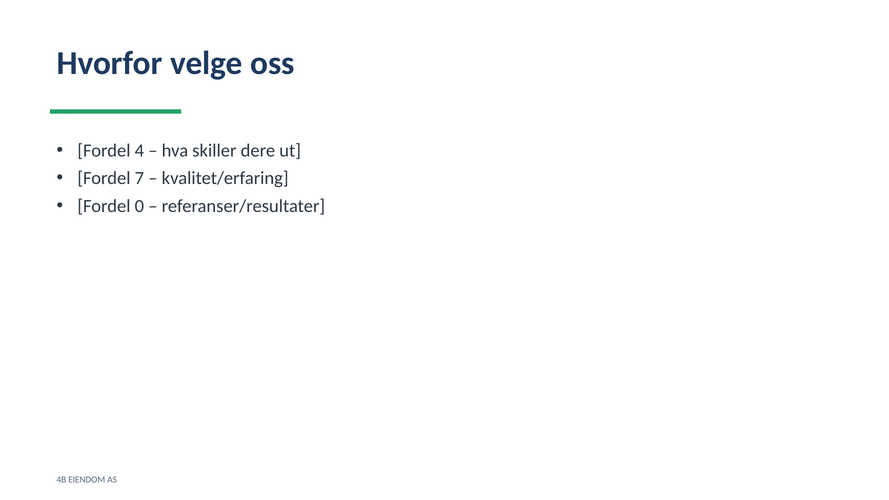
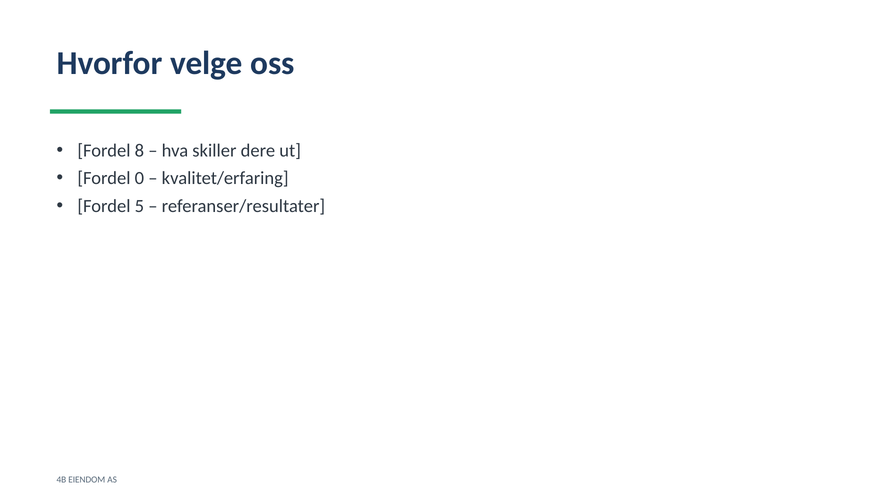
4: 4 -> 8
7: 7 -> 0
0: 0 -> 5
